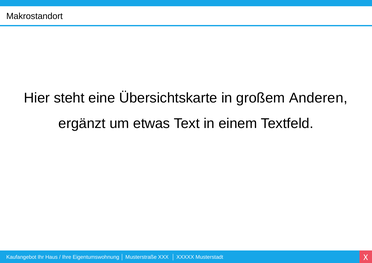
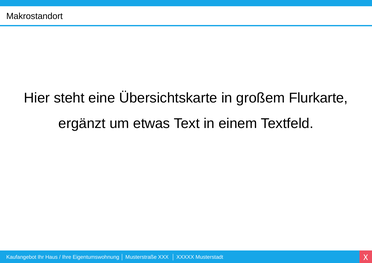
Anderen: Anderen -> Flurkarte
